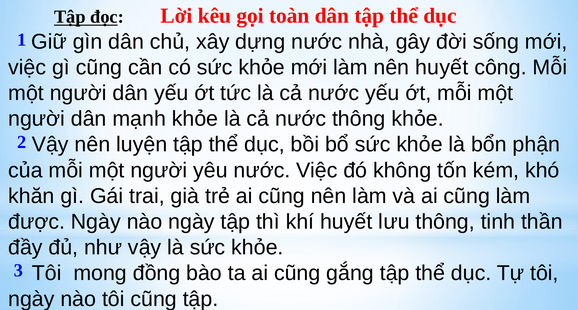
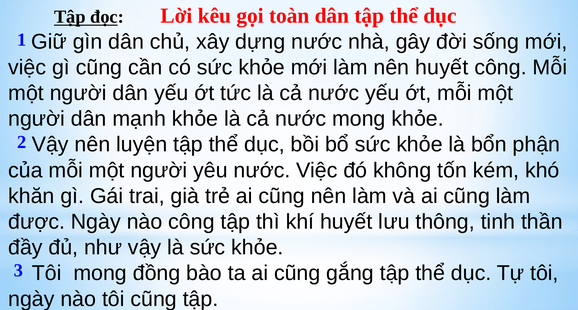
nước thông: thông -> mong
nào ngày: ngày -> công
